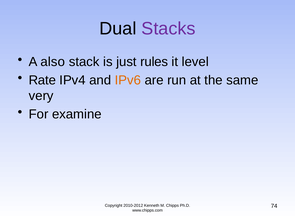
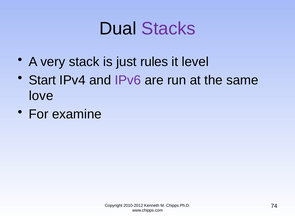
also: also -> very
Rate: Rate -> Start
IPv6 colour: orange -> purple
very: very -> love
